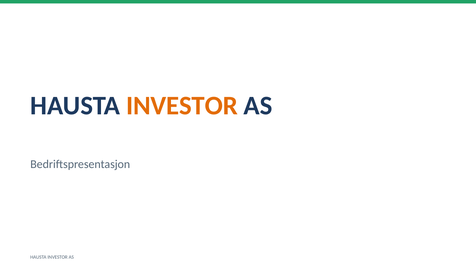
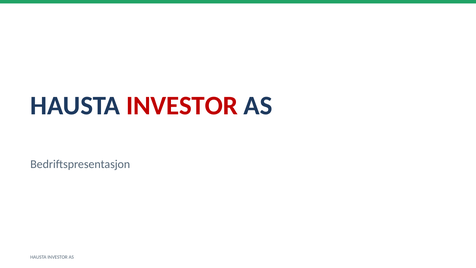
INVESTOR at (182, 106) colour: orange -> red
